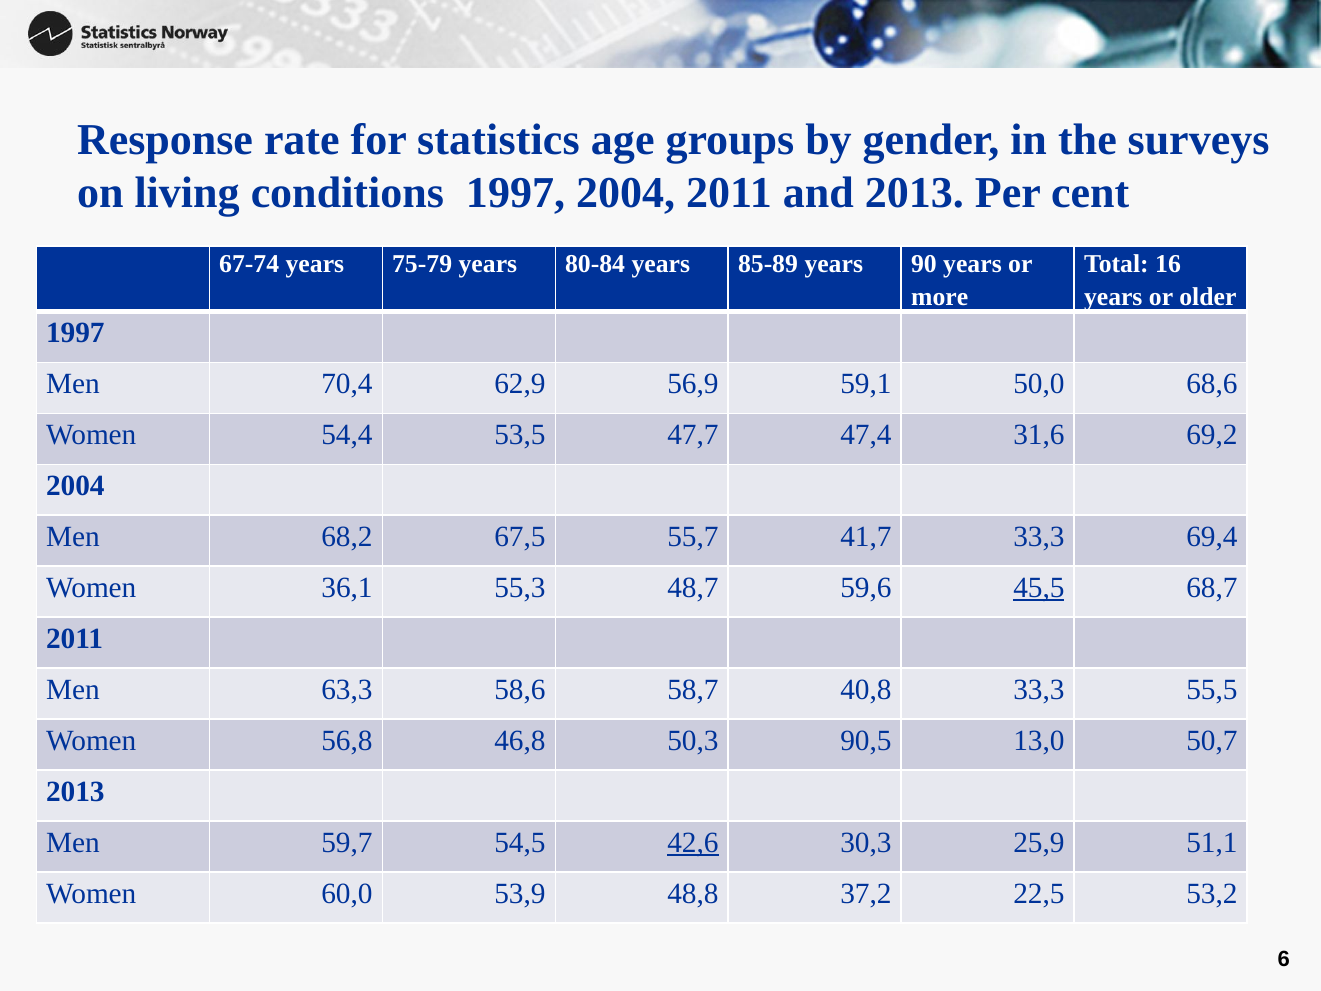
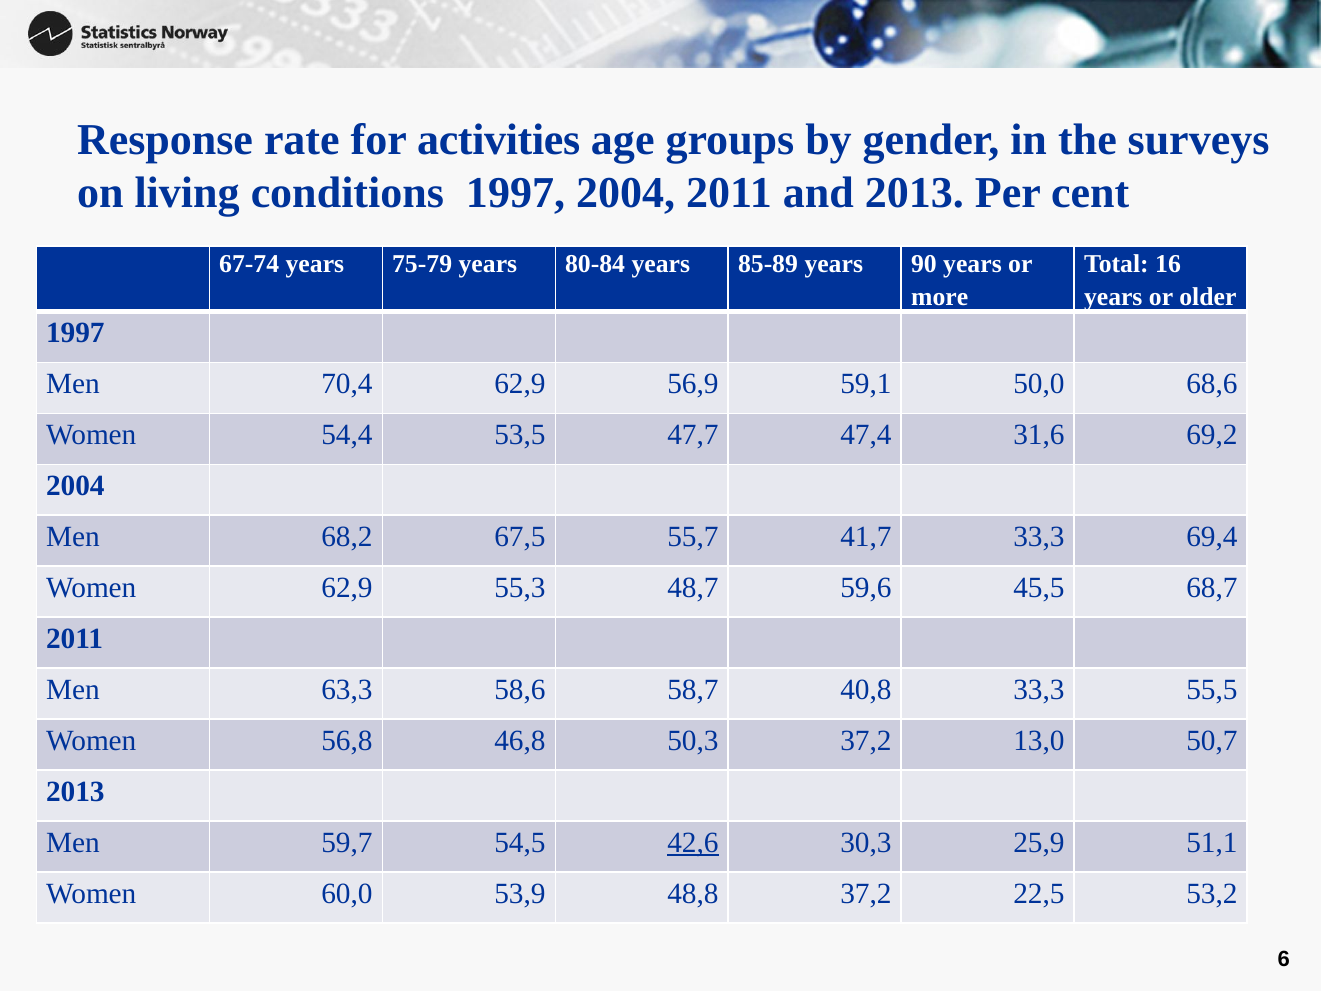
statistics: statistics -> activities
Women 36,1: 36,1 -> 62,9
45,5 underline: present -> none
50,3 90,5: 90,5 -> 37,2
